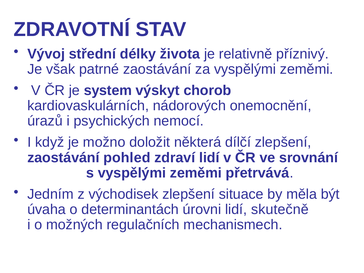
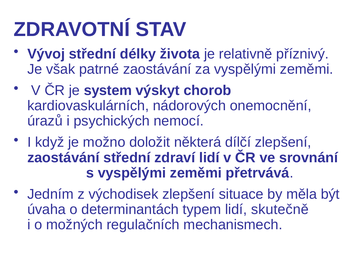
zaostávání pohled: pohled -> střední
úrovni: úrovni -> typem
